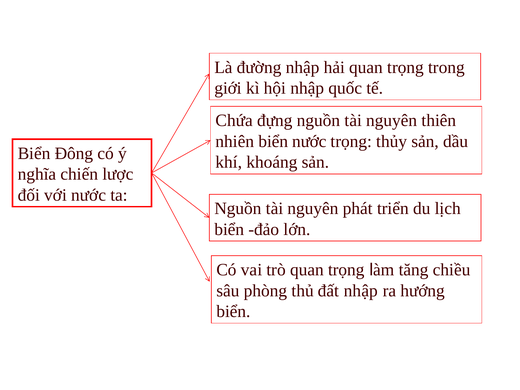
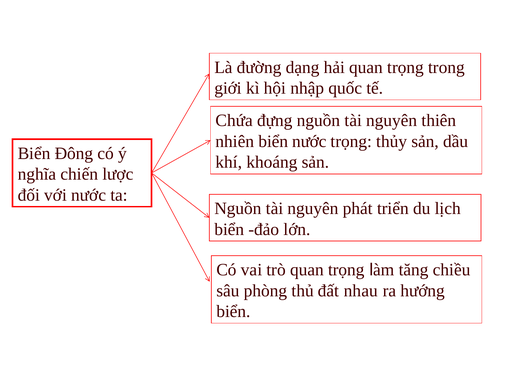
đường nhập: nhập -> dạng
đất nhập: nhập -> nhau
